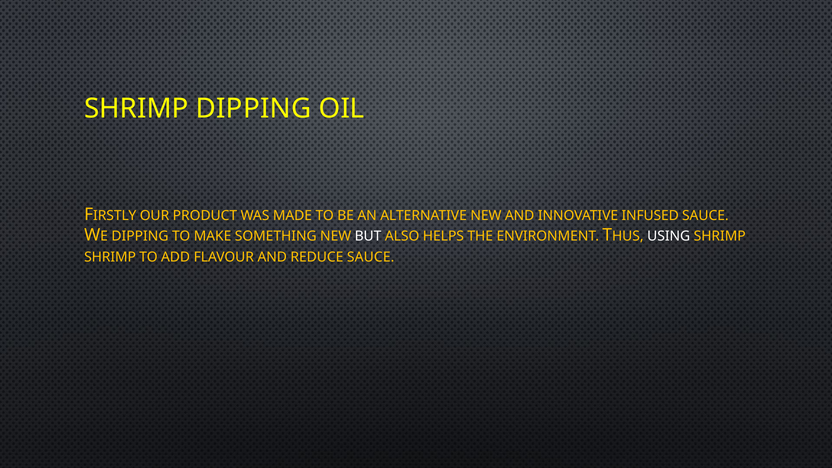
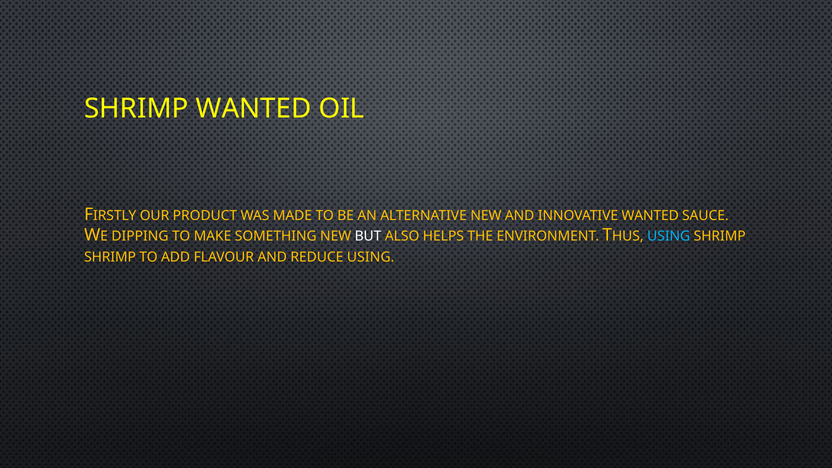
SHRIMP DIPPING: DIPPING -> WANTED
INNOVATIVE INFUSED: INFUSED -> WANTED
USING at (669, 236) colour: white -> light blue
REDUCE SAUCE: SAUCE -> USING
